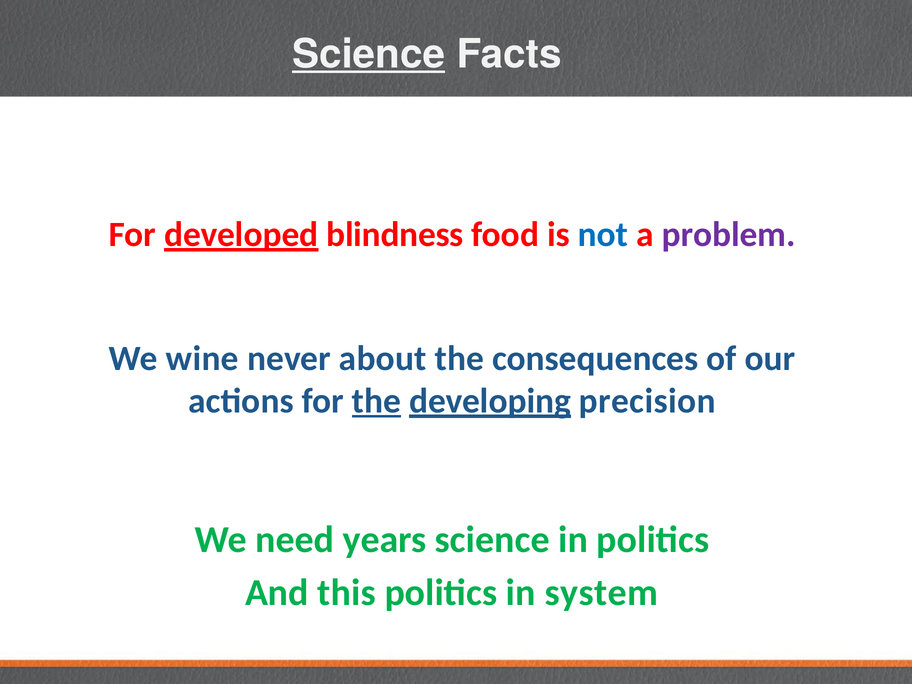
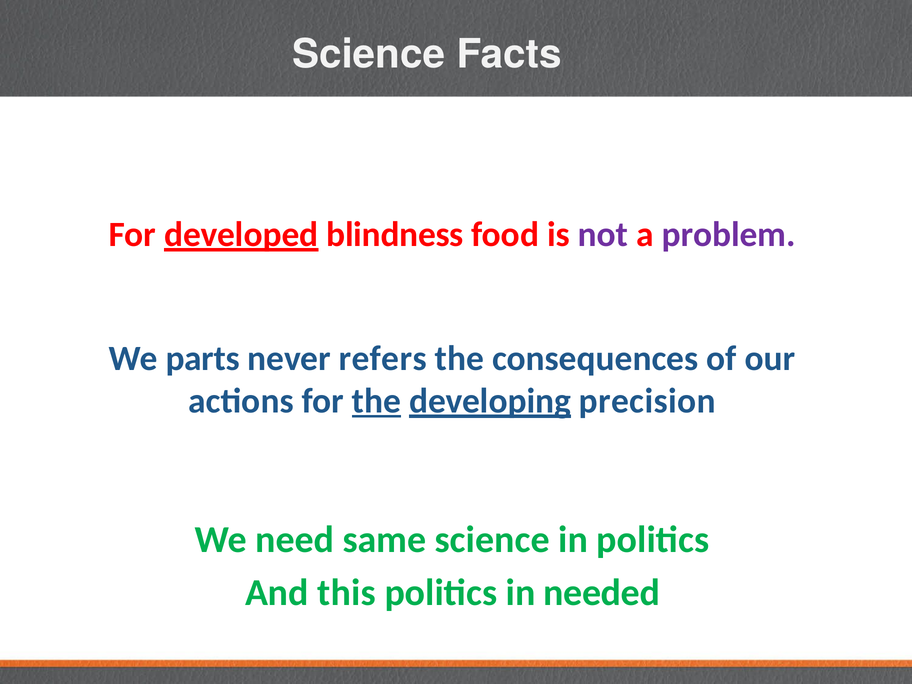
Science at (369, 54) underline: present -> none
not colour: blue -> purple
wine: wine -> parts
about: about -> refers
years: years -> same
system: system -> needed
